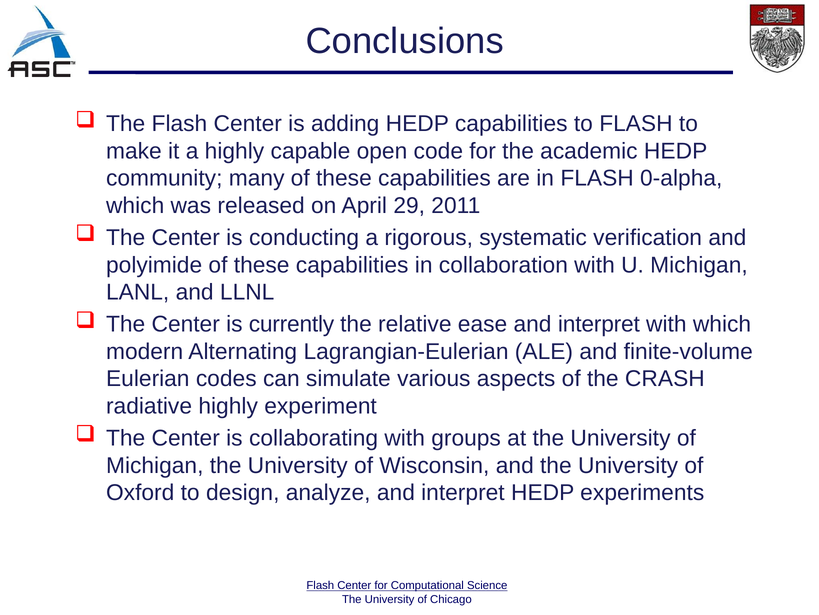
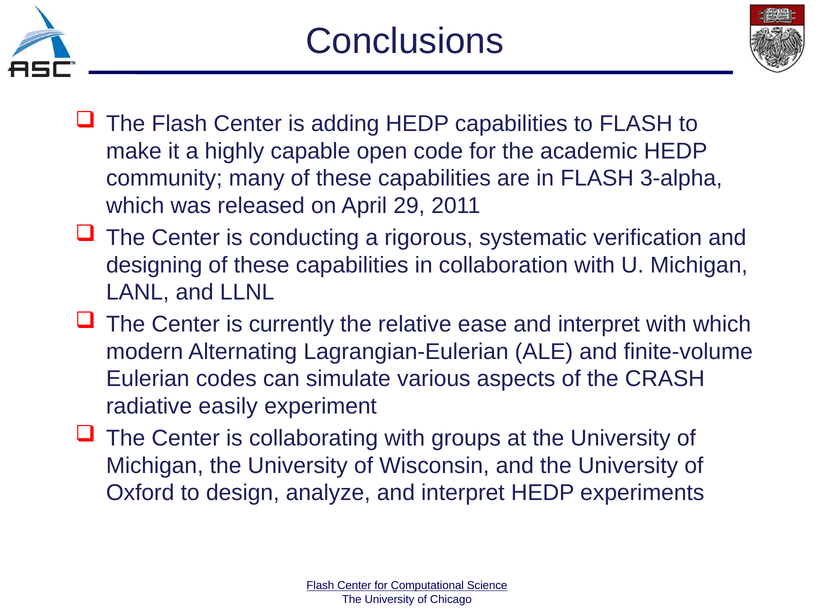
0-alpha: 0-alpha -> 3-alpha
polyimide: polyimide -> designing
radiative highly: highly -> easily
